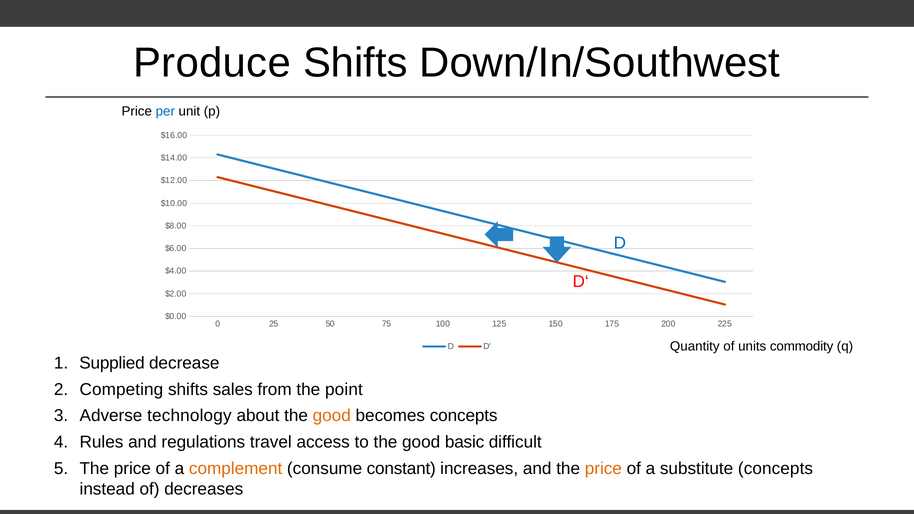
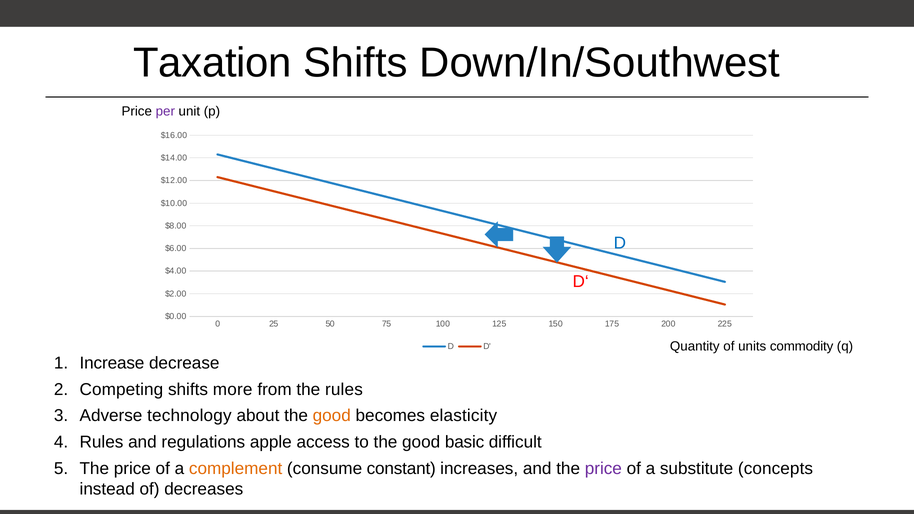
Produce: Produce -> Taxation
per colour: blue -> purple
Supplied: Supplied -> Increase
sales: sales -> more
the point: point -> rules
becomes concepts: concepts -> elasticity
travel: travel -> apple
price at (603, 468) colour: orange -> purple
